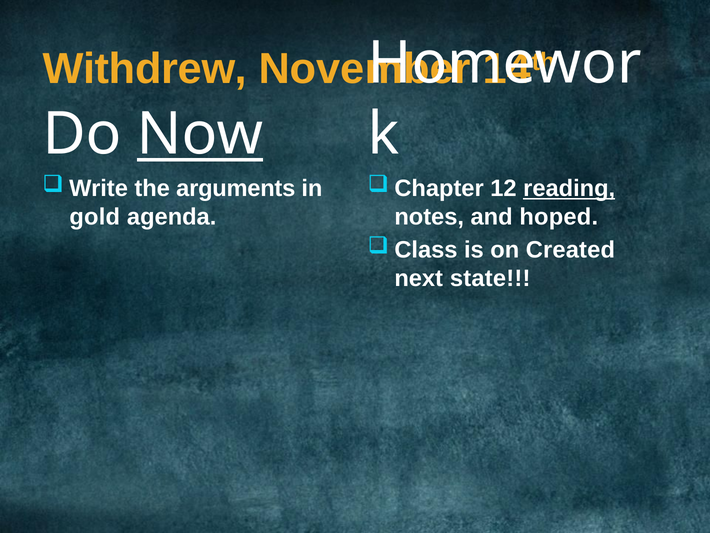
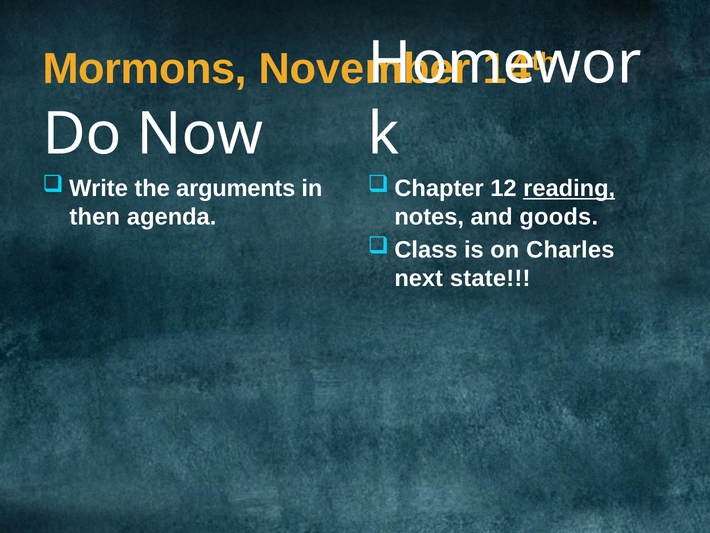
Withdrew: Withdrew -> Mormons
Now underline: present -> none
gold: gold -> then
hoped: hoped -> goods
Created: Created -> Charles
